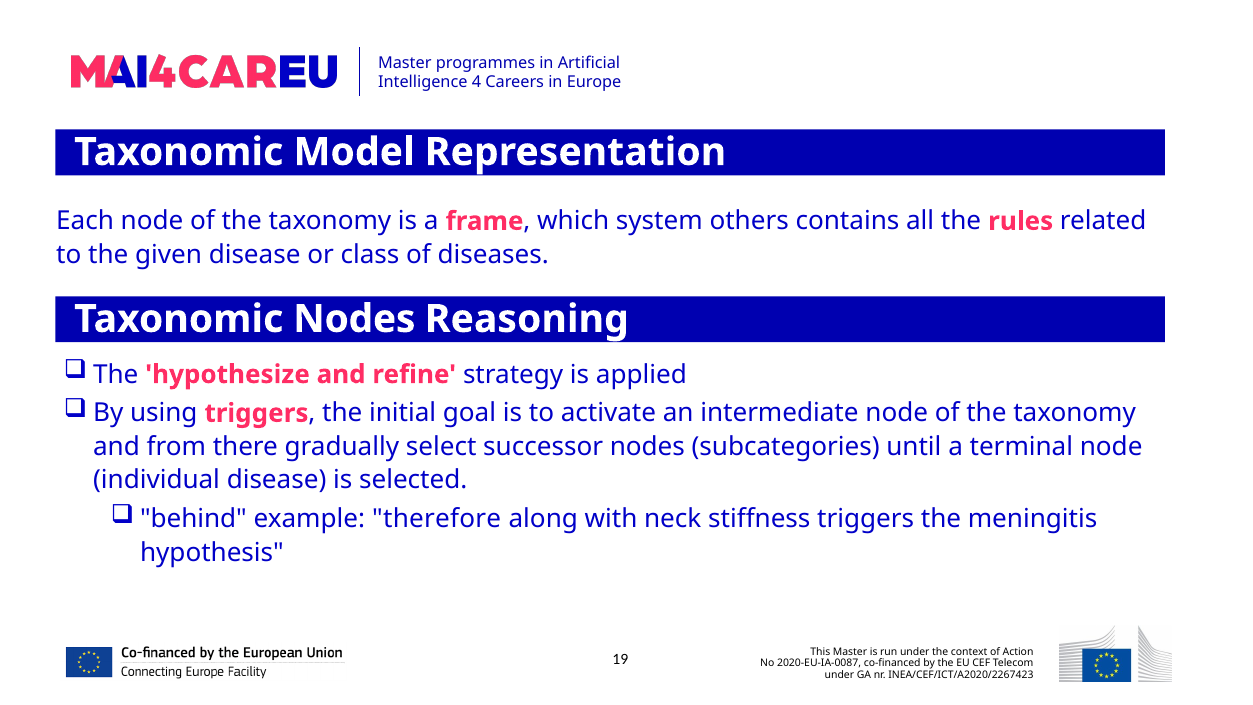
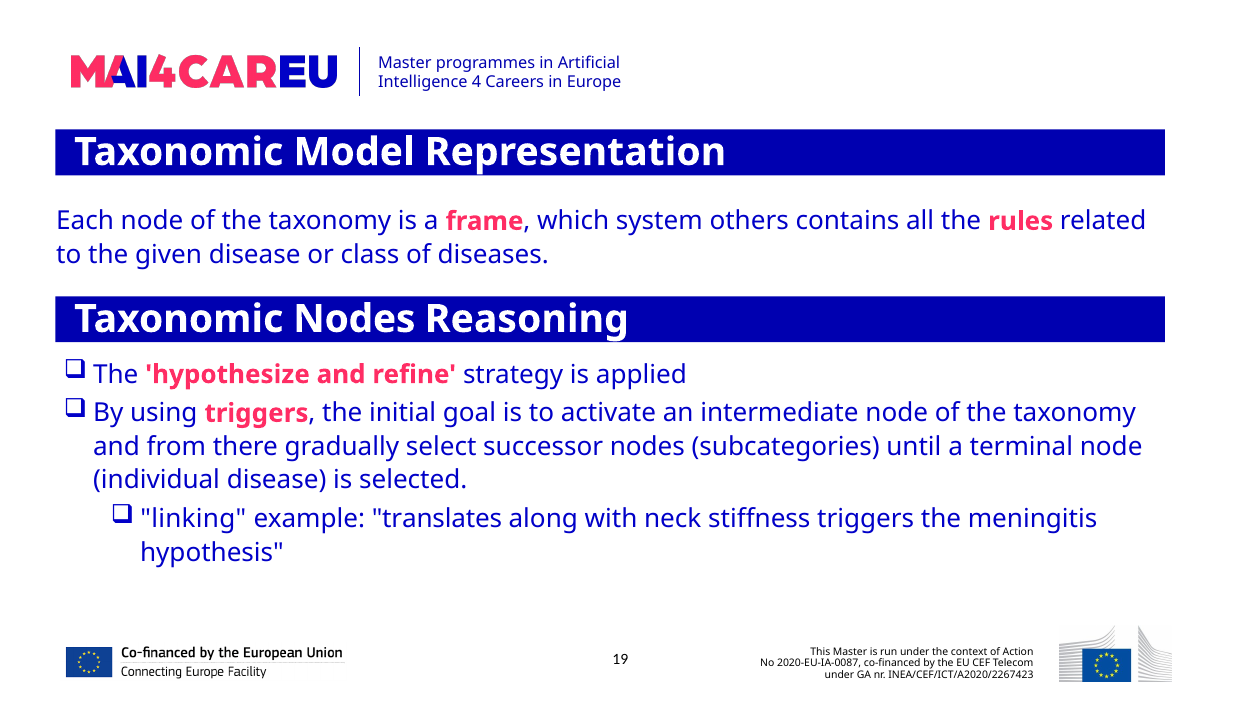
behind: behind -> linking
therefore: therefore -> translates
